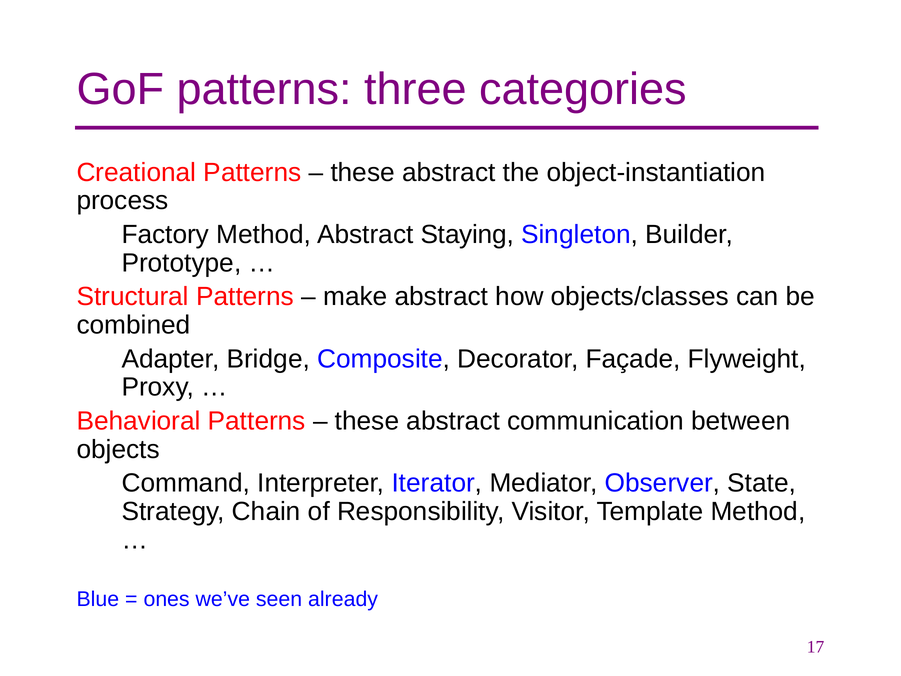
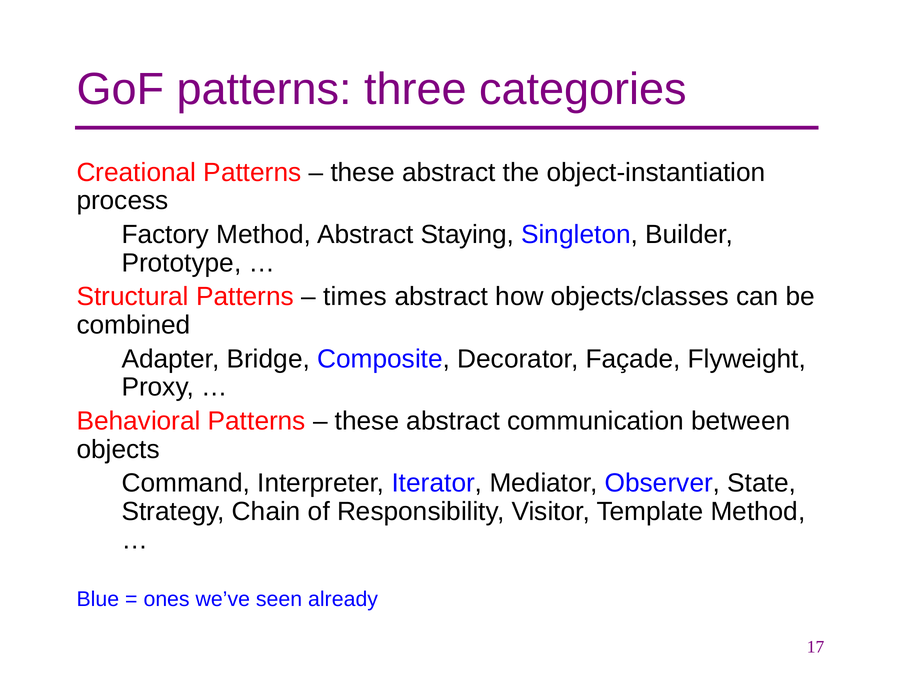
make: make -> times
